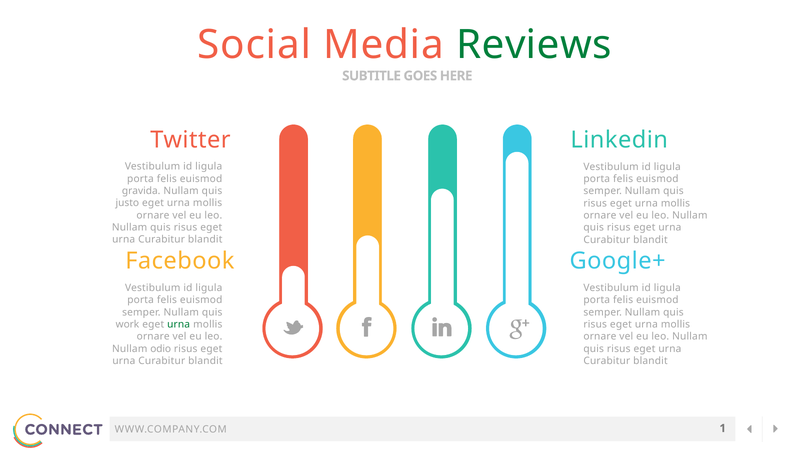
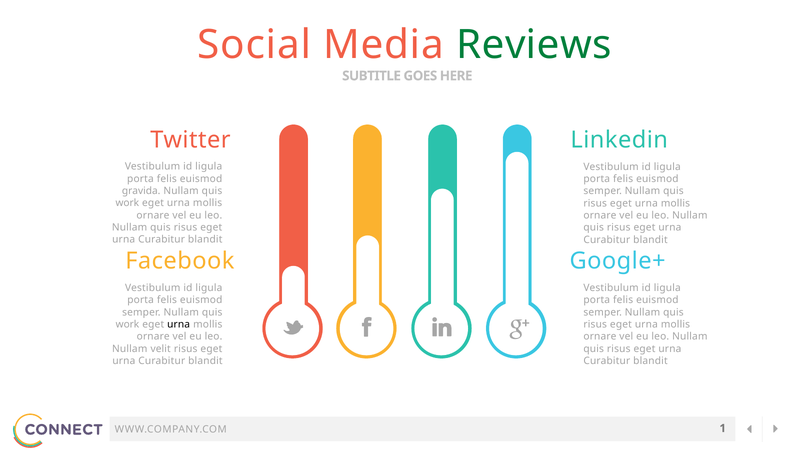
justo at (127, 203): justo -> work
urna at (179, 324) colour: green -> black
odio: odio -> velit
